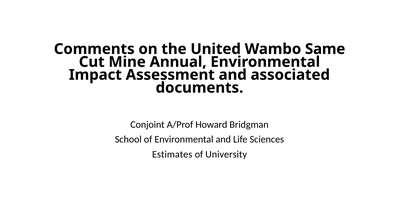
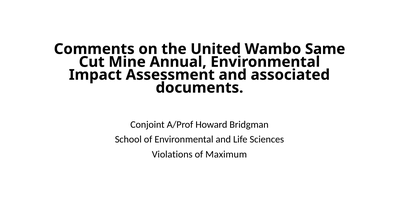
Estimates: Estimates -> Violations
University: University -> Maximum
